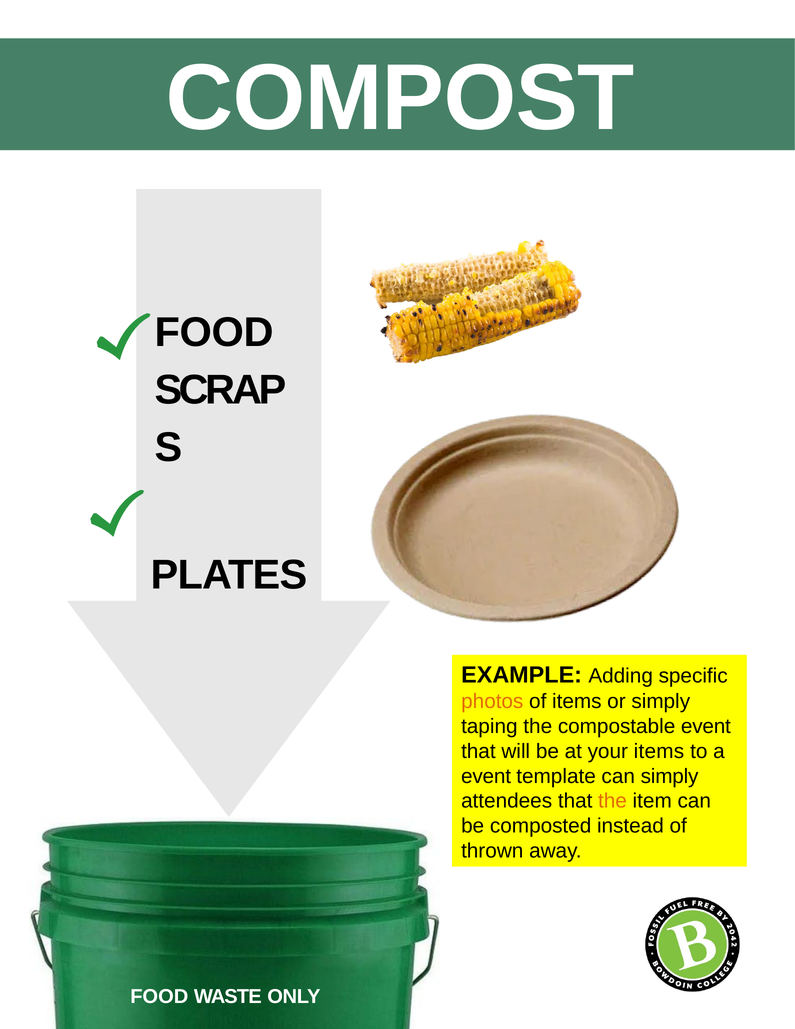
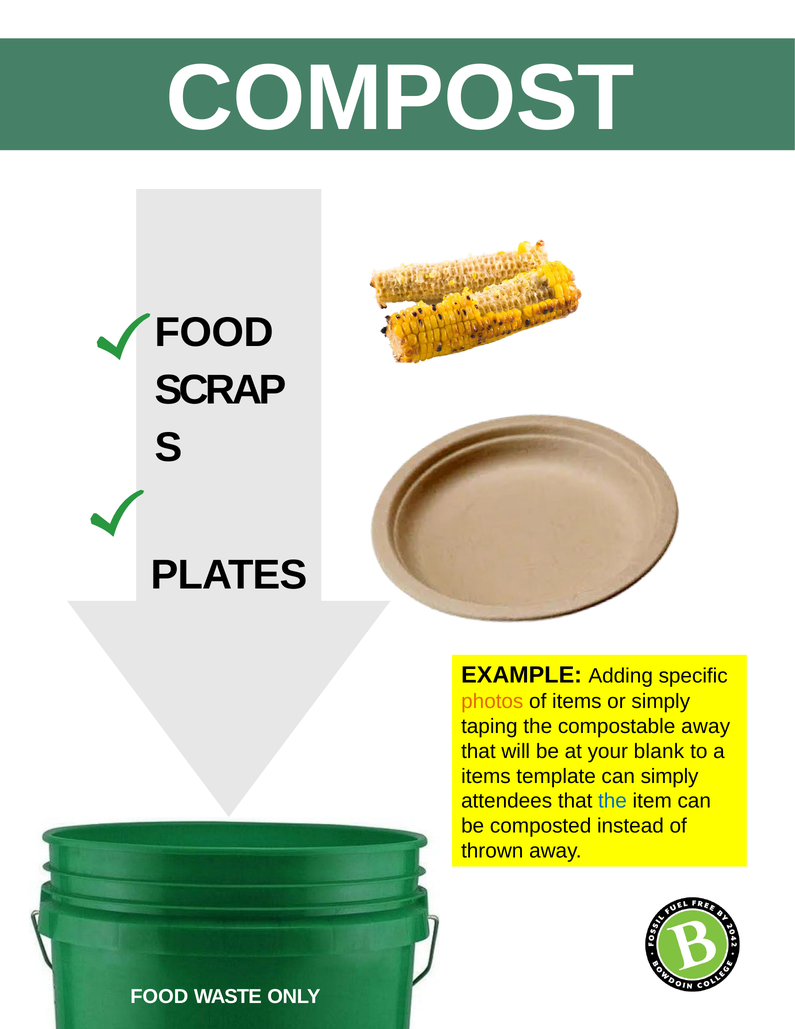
compostable event: event -> away
your items: items -> blank
event at (486, 776): event -> items
the at (612, 801) colour: orange -> blue
